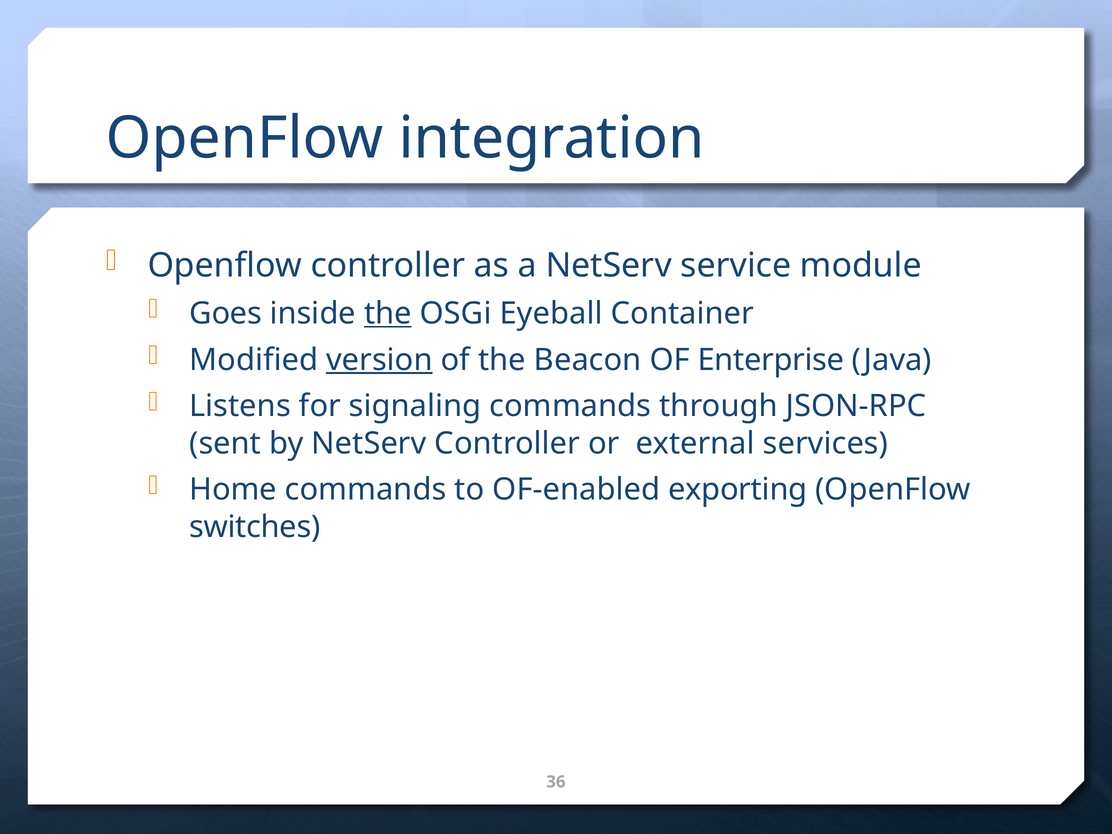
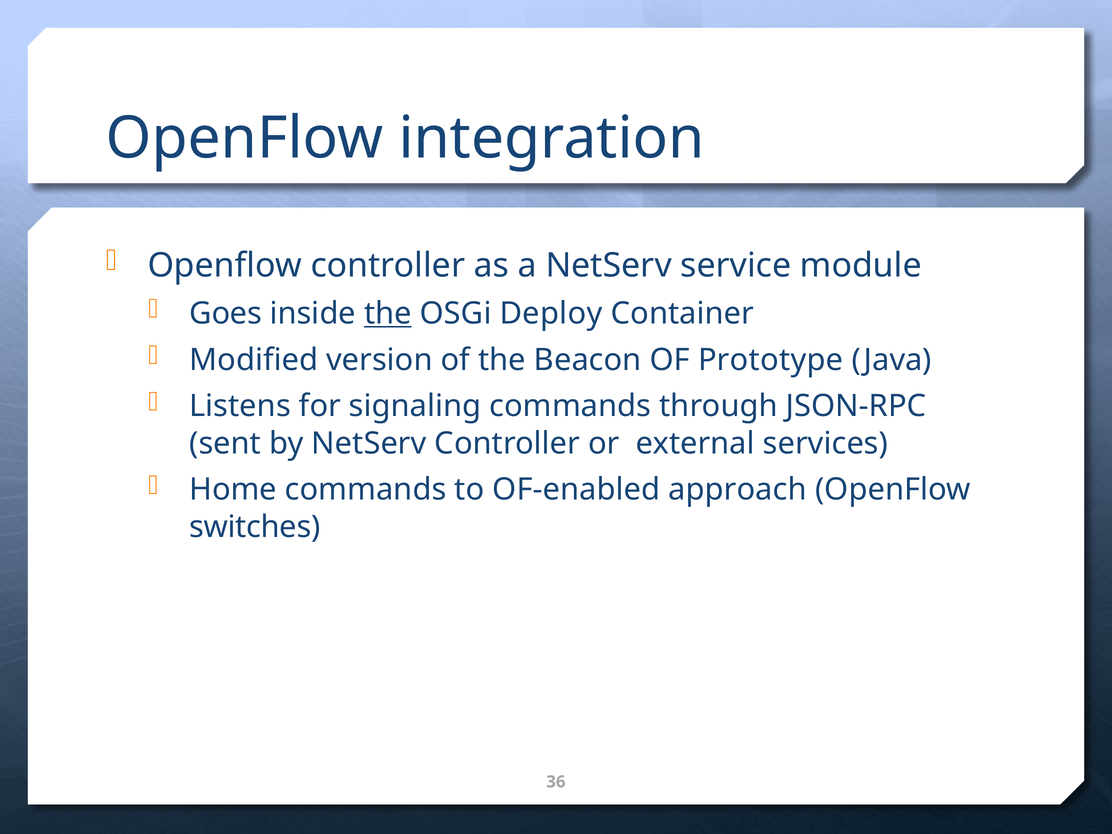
Eyeball: Eyeball -> Deploy
version underline: present -> none
Enterprise: Enterprise -> Prototype
exporting: exporting -> approach
